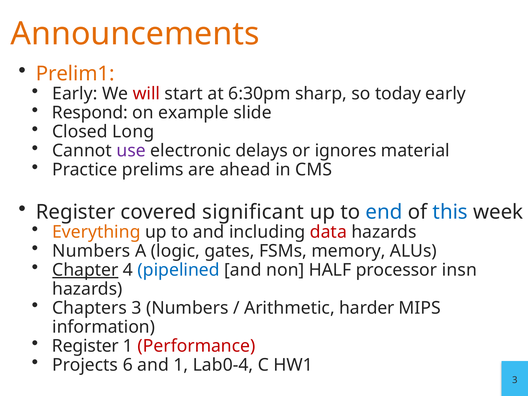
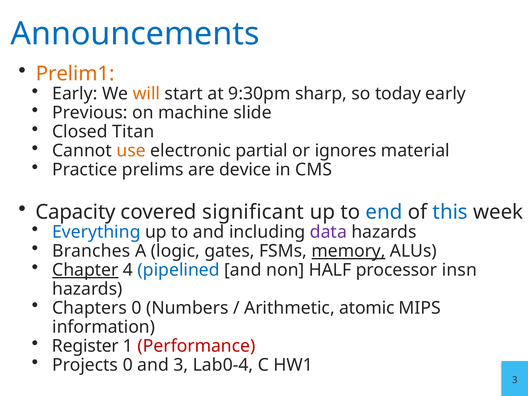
Announcements colour: orange -> blue
will colour: red -> orange
6:30pm: 6:30pm -> 9:30pm
Respond: Respond -> Previous
example: example -> machine
Long: Long -> Titan
use colour: purple -> orange
delays: delays -> partial
ahead: ahead -> device
Register at (75, 212): Register -> Capacity
Everything colour: orange -> blue
data colour: red -> purple
Numbers at (91, 251): Numbers -> Branches
memory underline: none -> present
Chapters 3: 3 -> 0
harder: harder -> atomic
Projects 6: 6 -> 0
and 1: 1 -> 3
